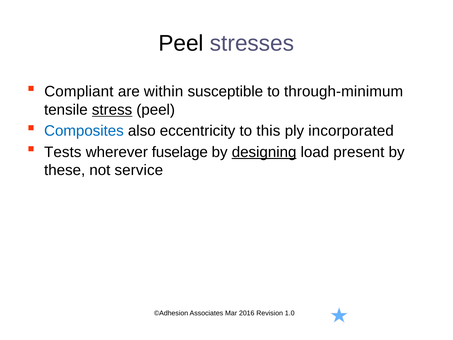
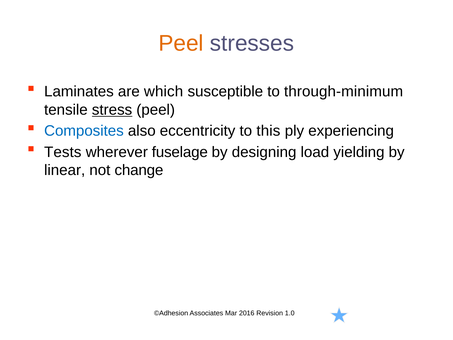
Peel at (181, 43) colour: black -> orange
Compliant: Compliant -> Laminates
within: within -> which
incorporated: incorporated -> experiencing
designing underline: present -> none
present: present -> yielding
these: these -> linear
service: service -> change
